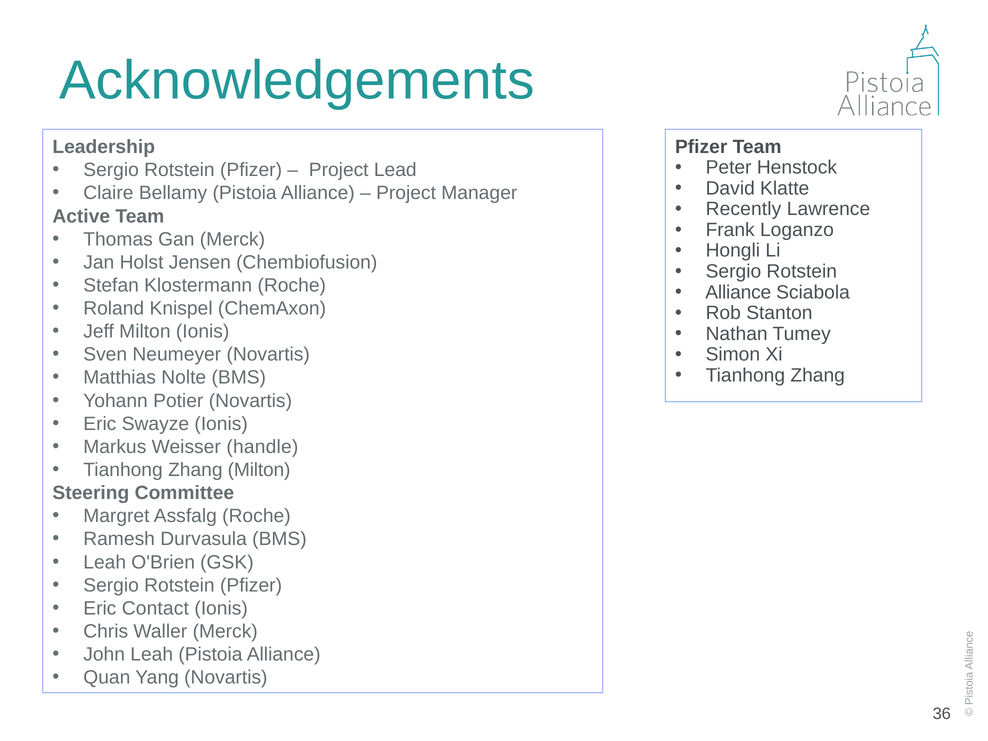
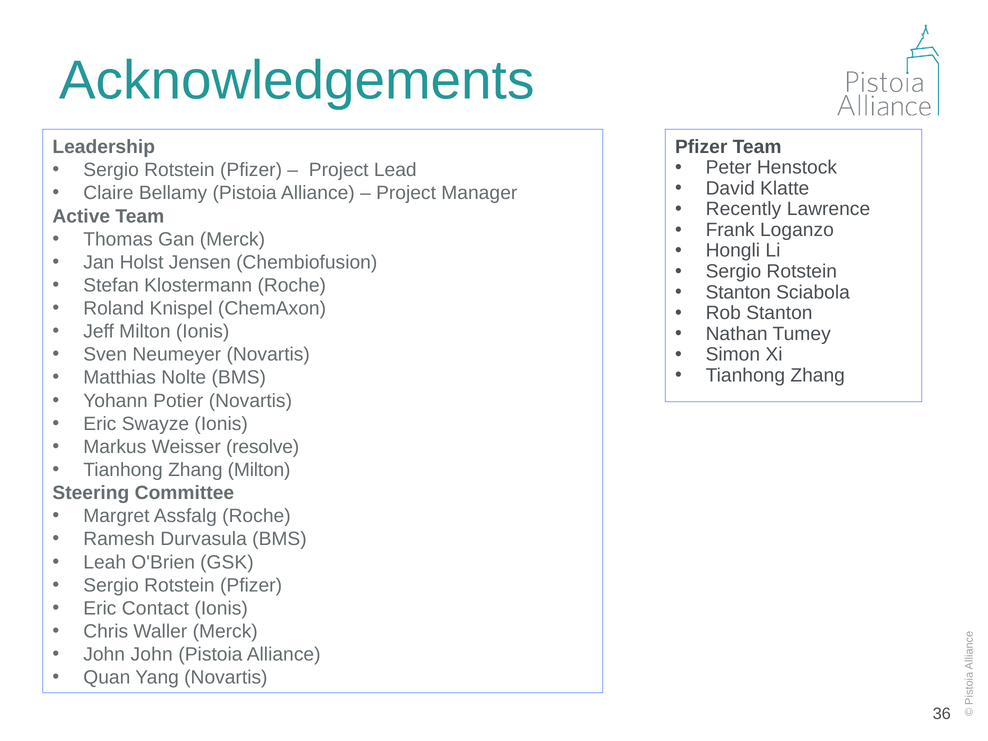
Alliance at (738, 292): Alliance -> Stanton
handle: handle -> resolve
John Leah: Leah -> John
